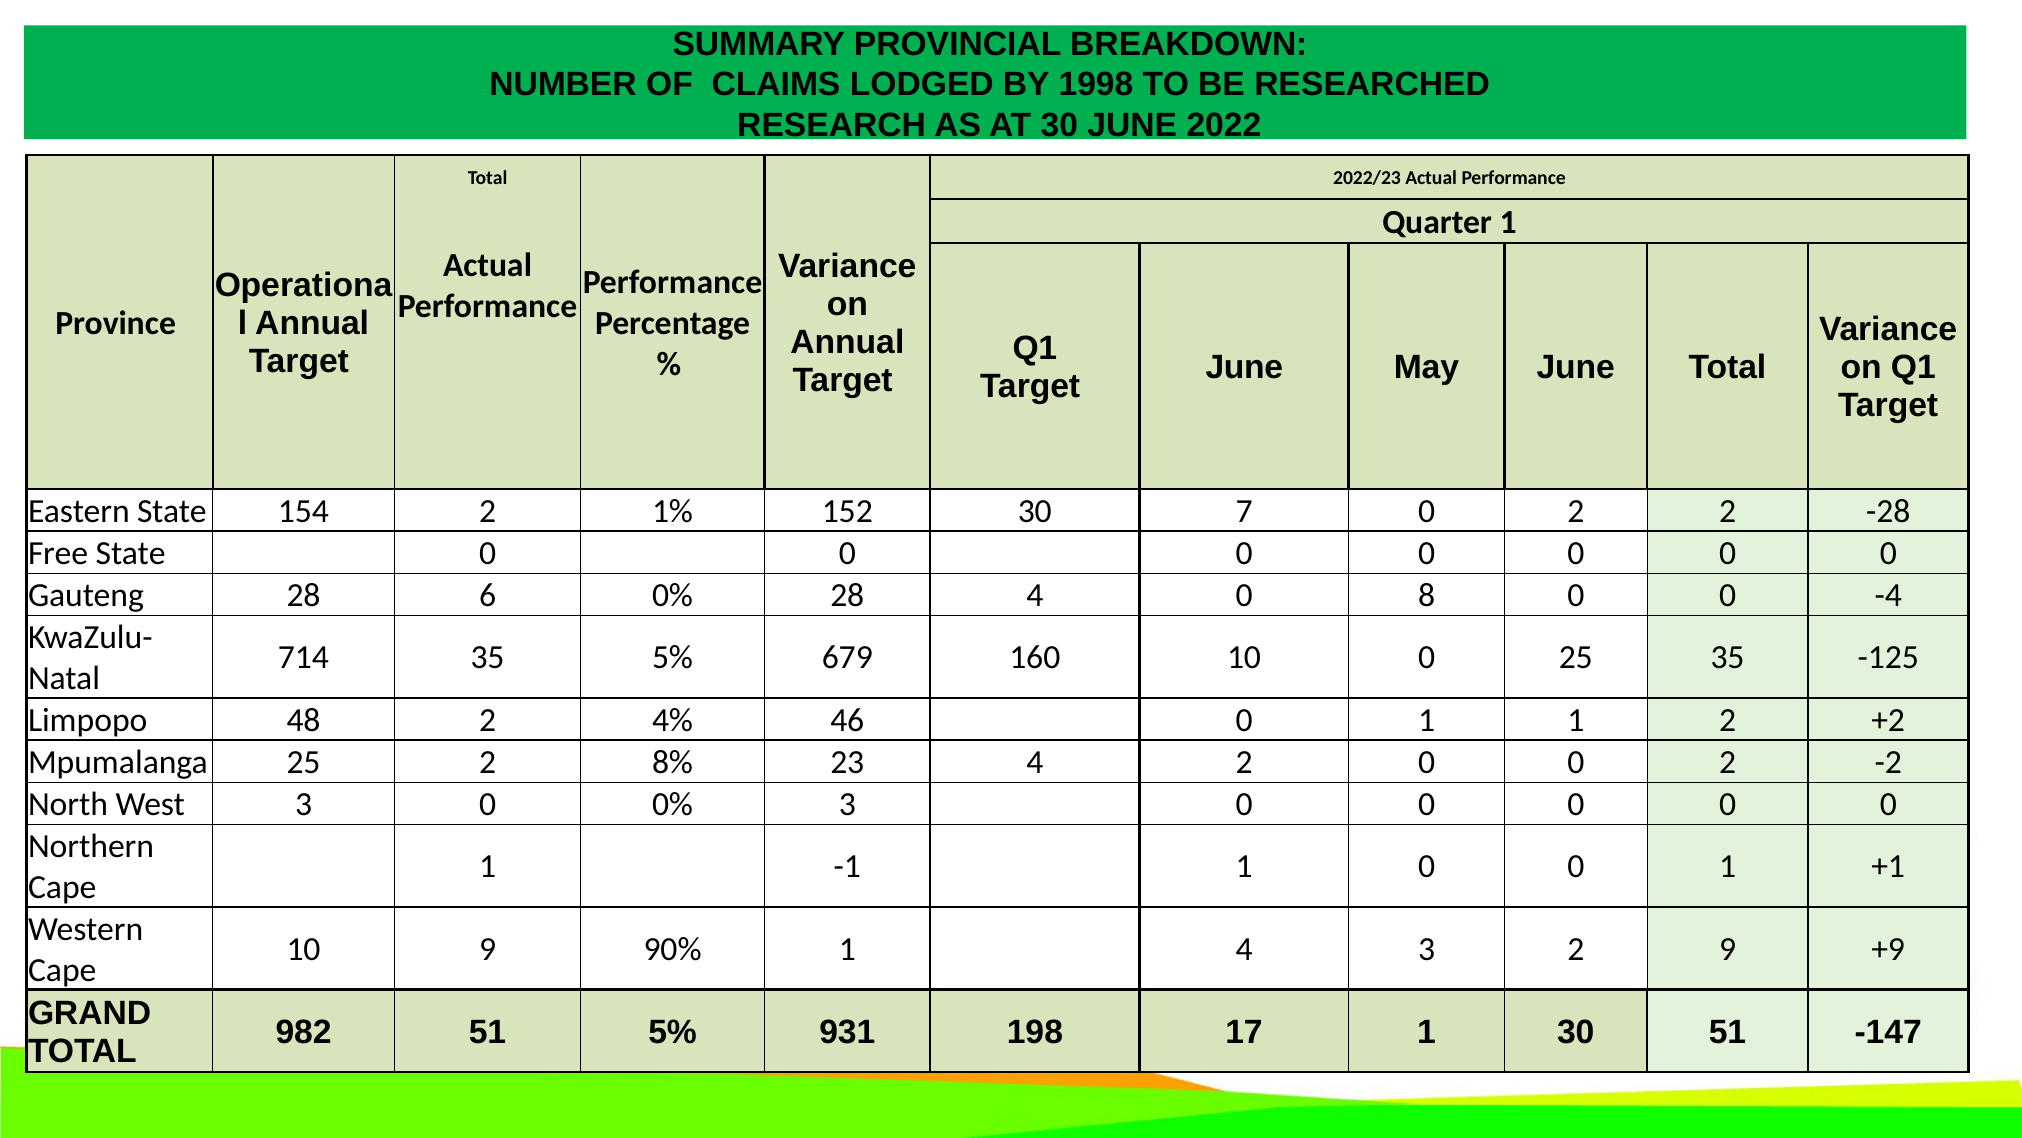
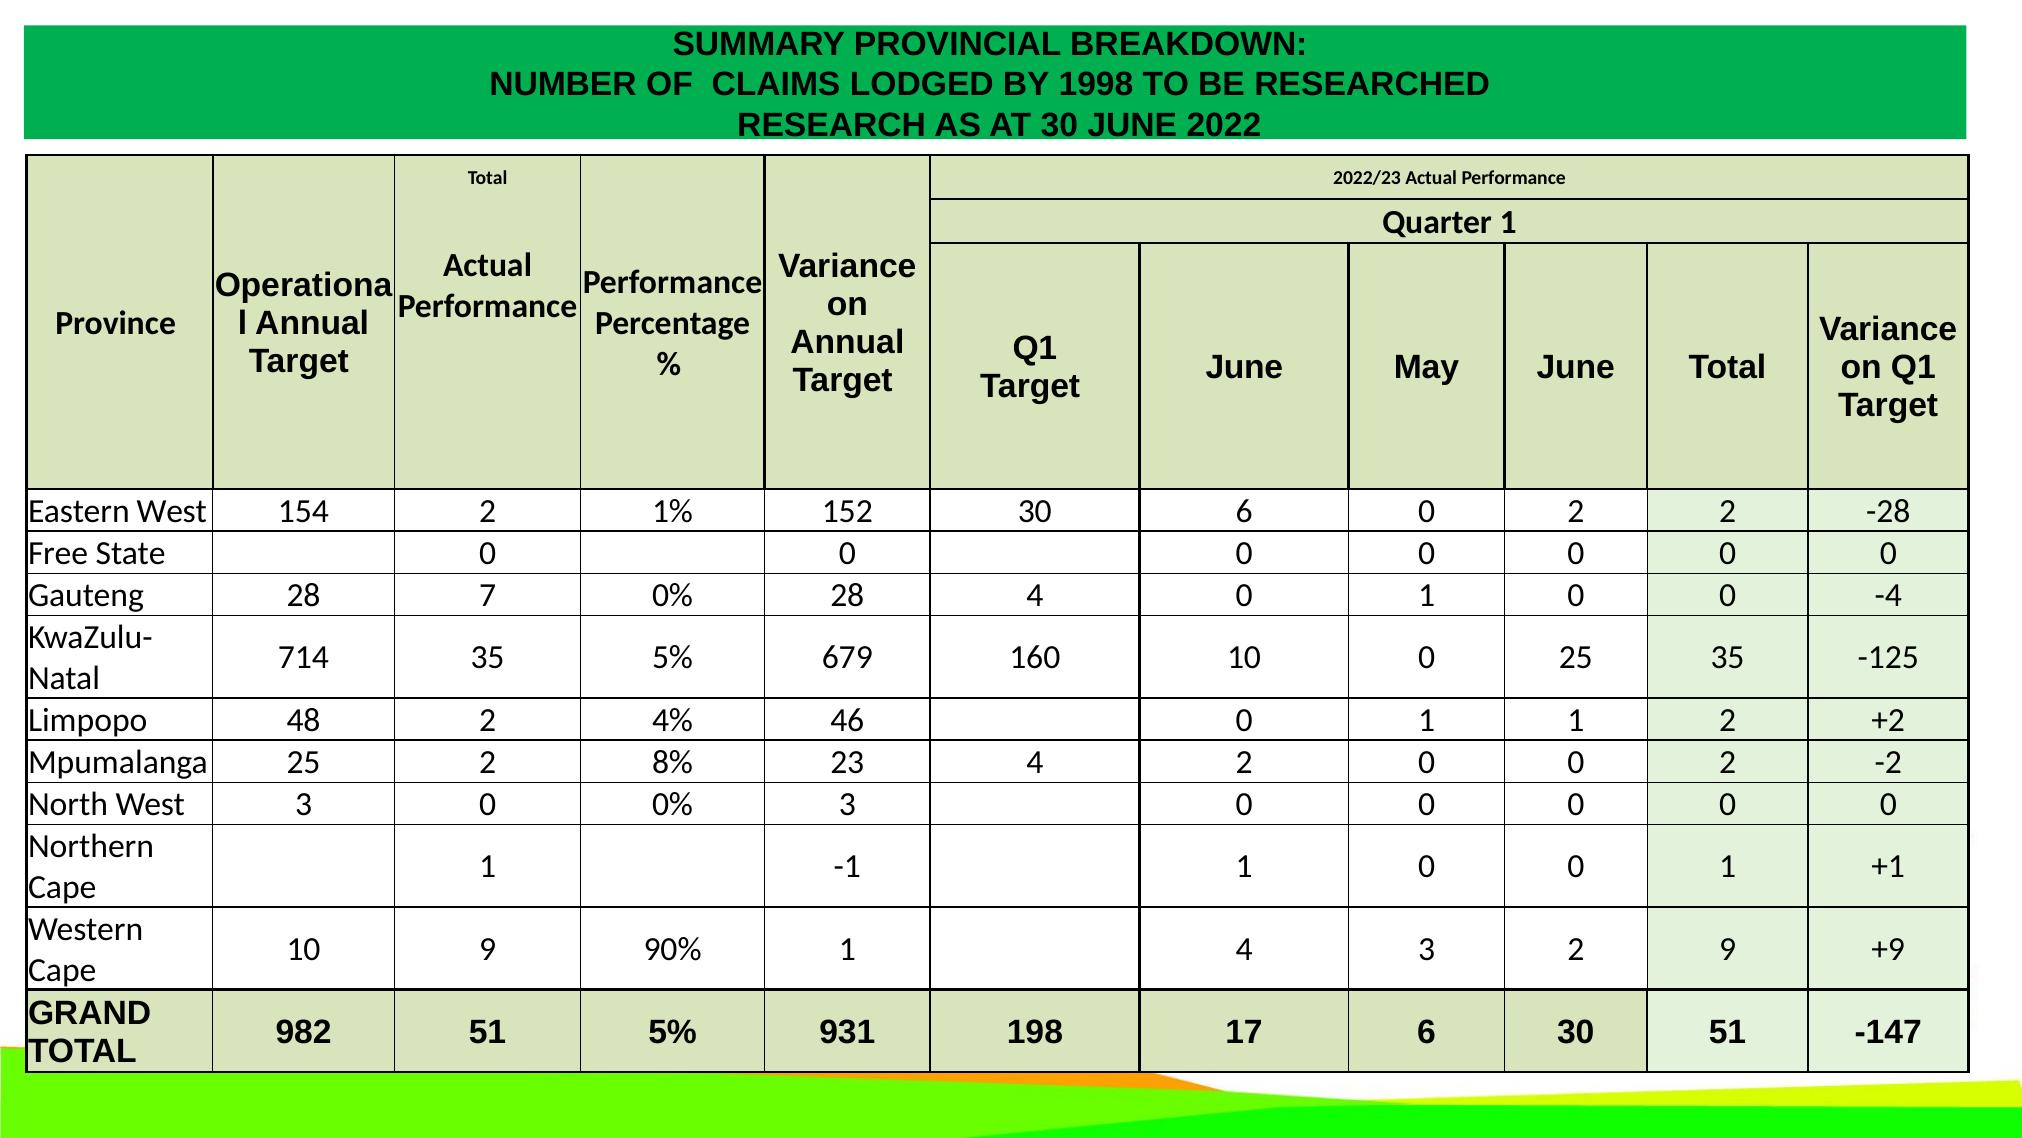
Eastern State: State -> West
30 7: 7 -> 6
6: 6 -> 7
4 0 8: 8 -> 1
17 1: 1 -> 6
